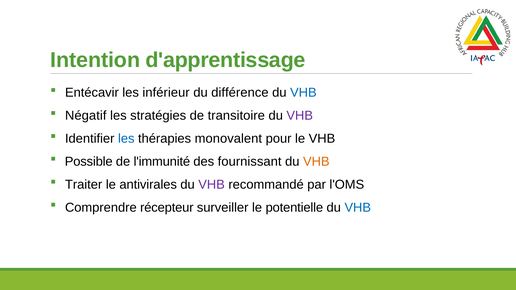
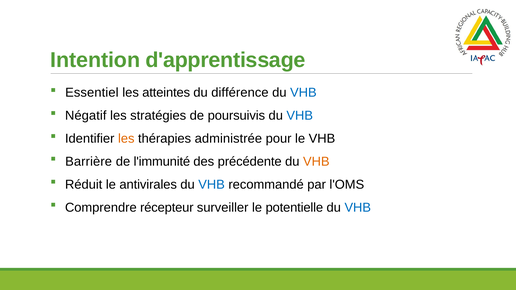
Entécavir: Entécavir -> Essentiel
inférieur: inférieur -> atteintes
transitoire: transitoire -> poursuivis
VHB at (300, 116) colour: purple -> blue
les at (126, 139) colour: blue -> orange
monovalent: monovalent -> administrée
Possible: Possible -> Barrière
fournissant: fournissant -> précédente
Traiter: Traiter -> Réduit
VHB at (212, 185) colour: purple -> blue
